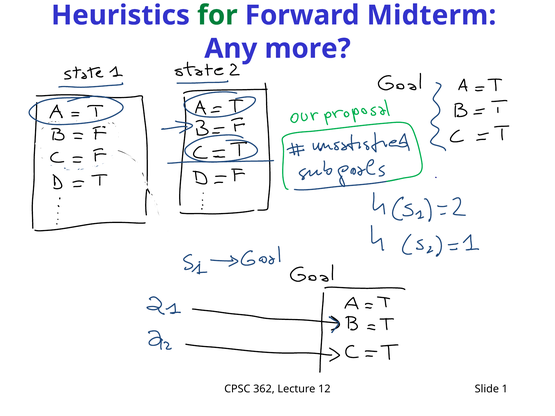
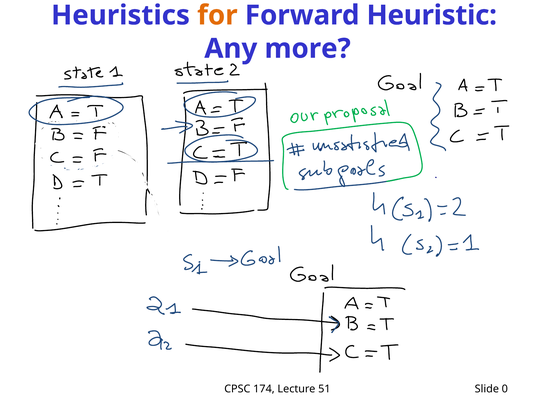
for colour: green -> orange
Midterm: Midterm -> Heuristic
362: 362 -> 174
12: 12 -> 51
1: 1 -> 0
